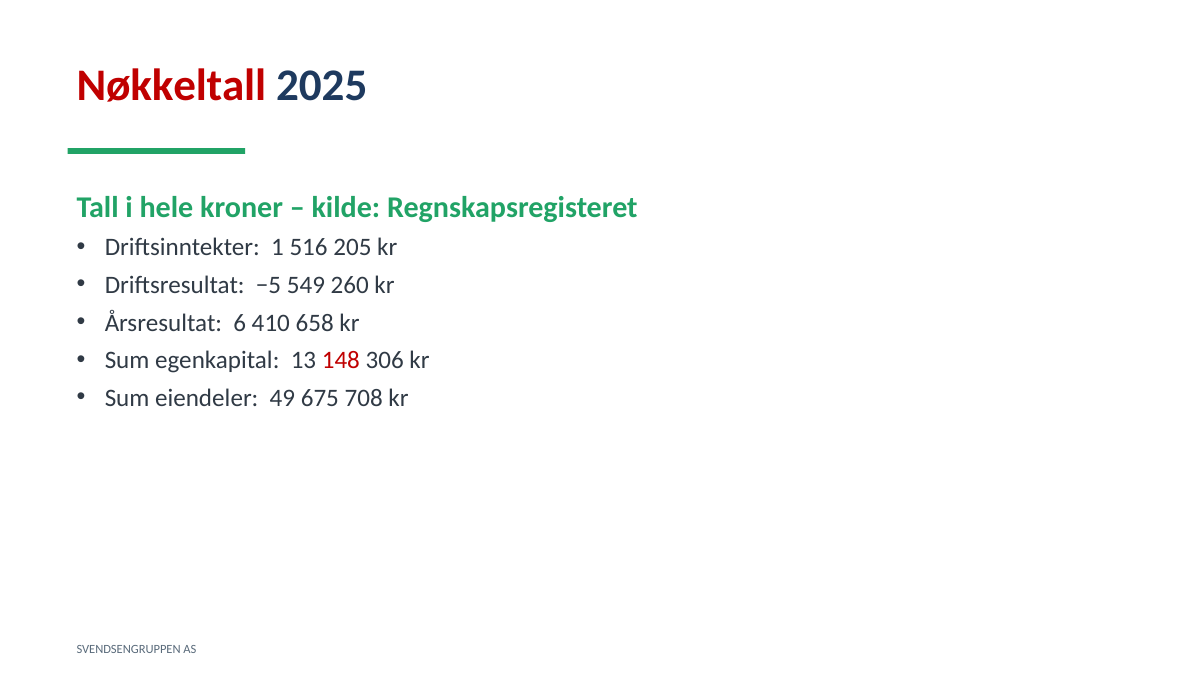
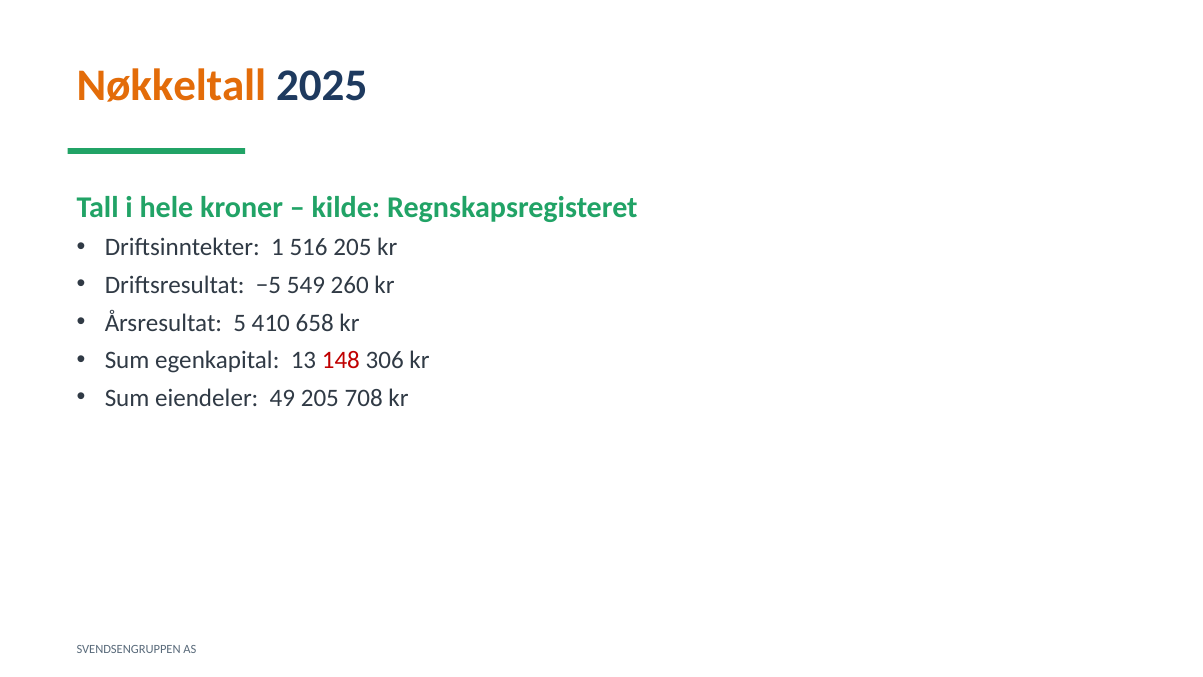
Nøkkeltall colour: red -> orange
6: 6 -> 5
49 675: 675 -> 205
